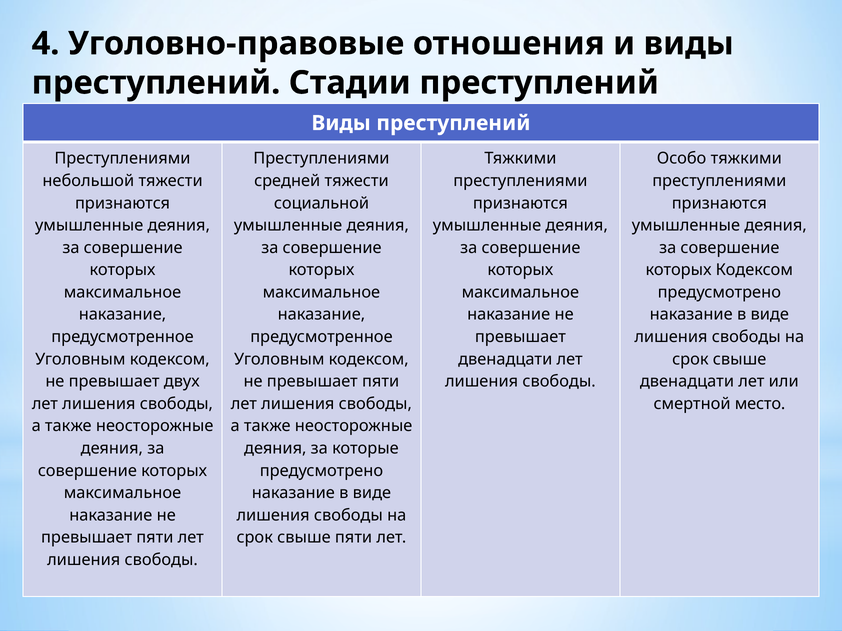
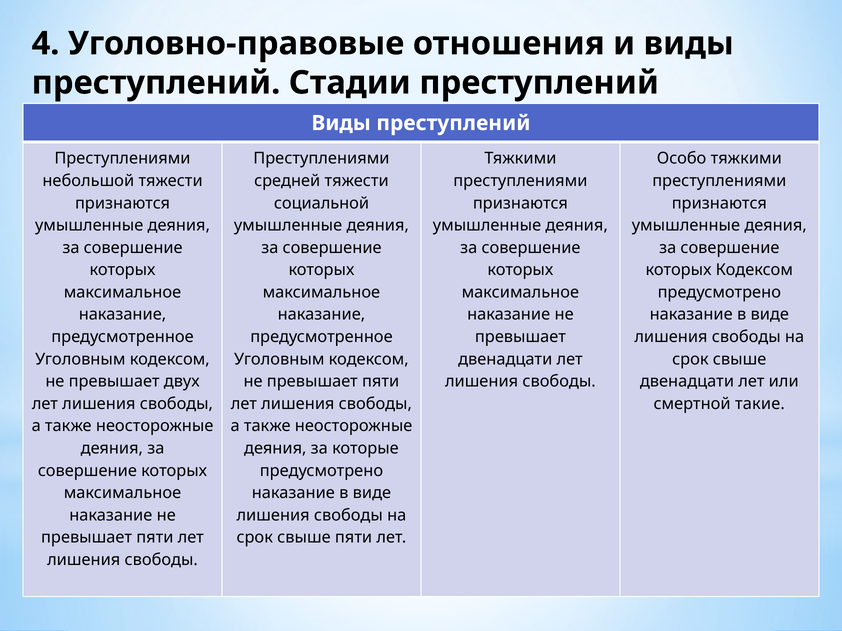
место: место -> такие
